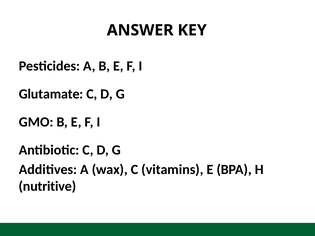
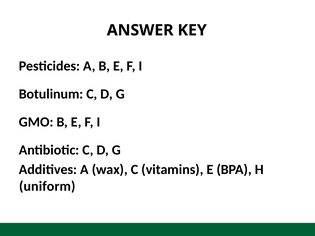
Glutamate: Glutamate -> Botulinum
nutritive: nutritive -> uniform
